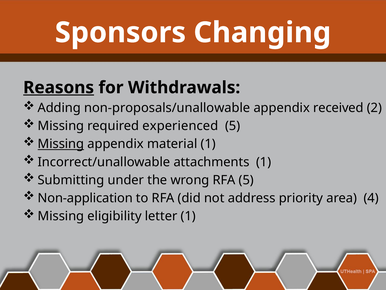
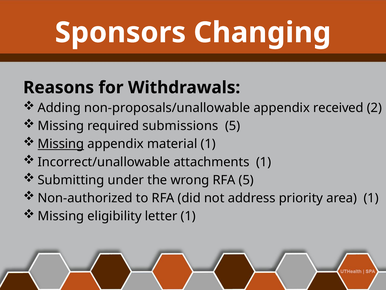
Reasons underline: present -> none
experienced: experienced -> submissions
Non-application: Non-application -> Non-authorized
area 4: 4 -> 1
